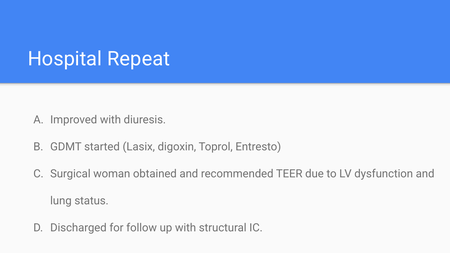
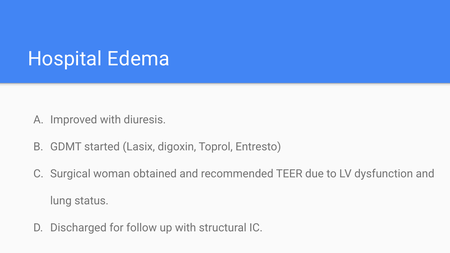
Repeat: Repeat -> Edema
